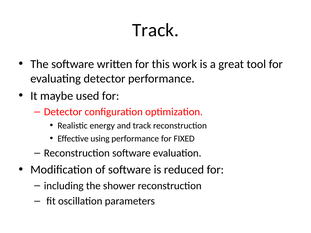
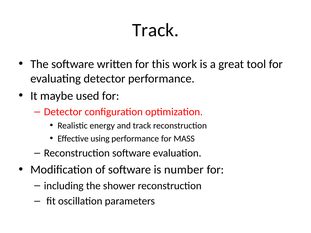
FIXED: FIXED -> MASS
reduced: reduced -> number
